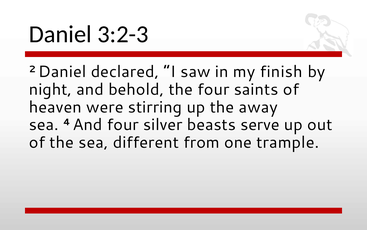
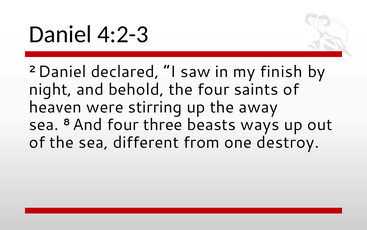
3:2-3: 3:2-3 -> 4:2-3
4: 4 -> 8
silver: silver -> three
serve: serve -> ways
trample: trample -> destroy
